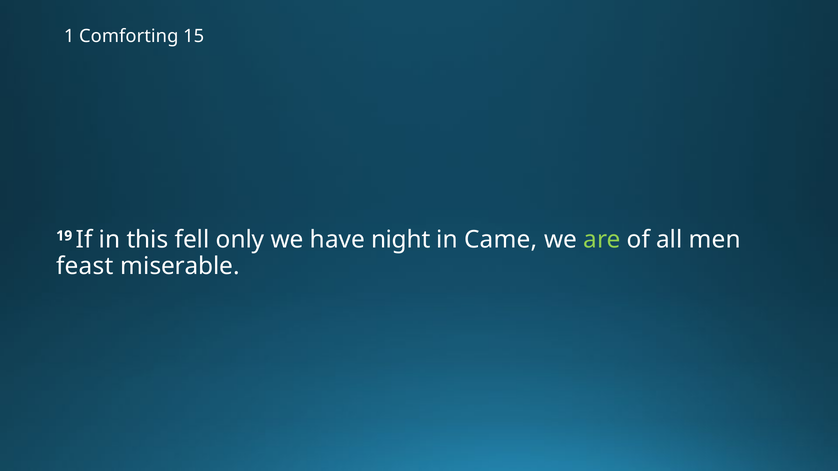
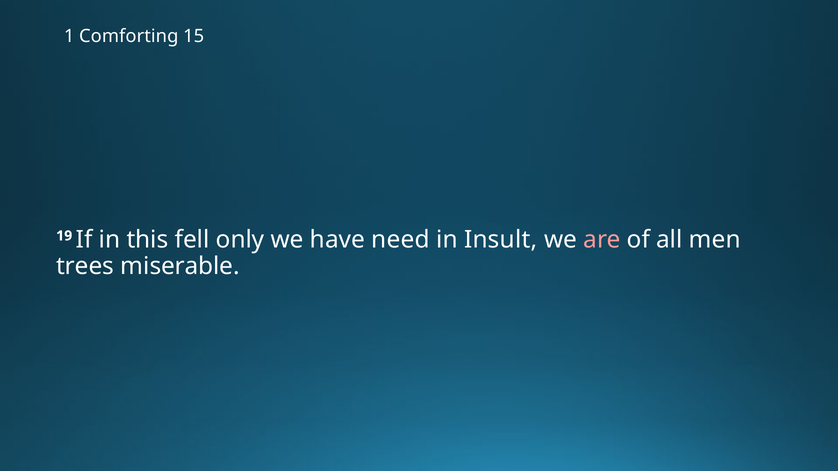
night: night -> need
Came: Came -> Insult
are colour: light green -> pink
feast: feast -> trees
